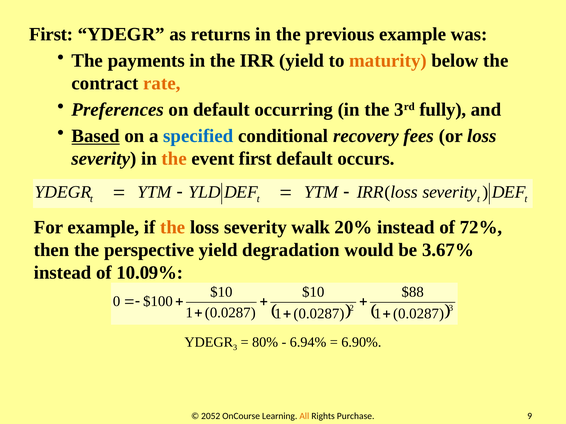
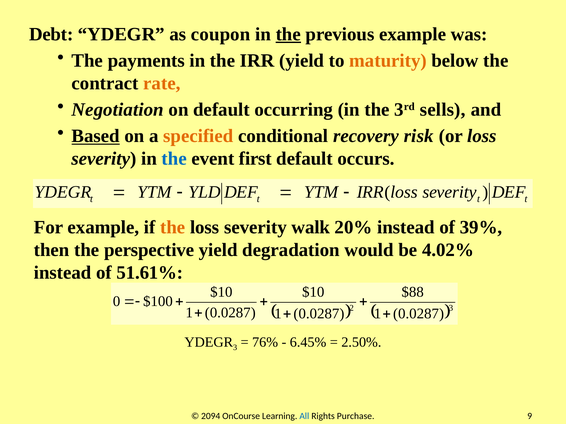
First at (51, 34): First -> Debt
returns: returns -> coupon
the at (288, 34) underline: none -> present
Preferences: Preferences -> Negotiation
fully: fully -> sells
specified colour: blue -> orange
fees: fees -> risk
the at (174, 159) colour: orange -> blue
72%: 72% -> 39%
3.67%: 3.67% -> 4.02%
10.09%: 10.09% -> 51.61%
80%: 80% -> 76%
6.94%: 6.94% -> 6.45%
6.90%: 6.90% -> 2.50%
2052: 2052 -> 2094
All colour: orange -> blue
